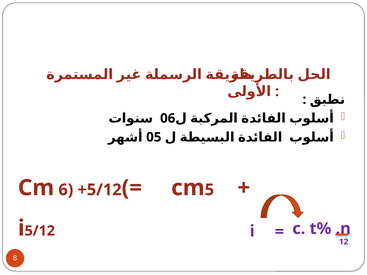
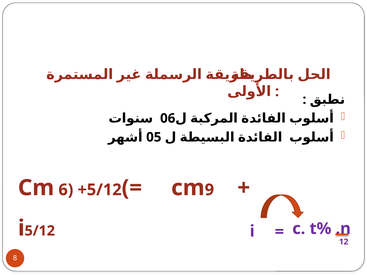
5: 5 -> 9
